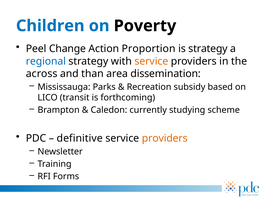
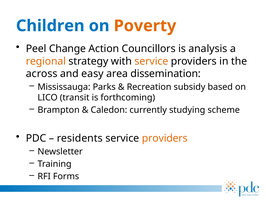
Poverty colour: black -> orange
Proportion: Proportion -> Councillors
is strategy: strategy -> analysis
regional colour: blue -> orange
than: than -> easy
definitive: definitive -> residents
